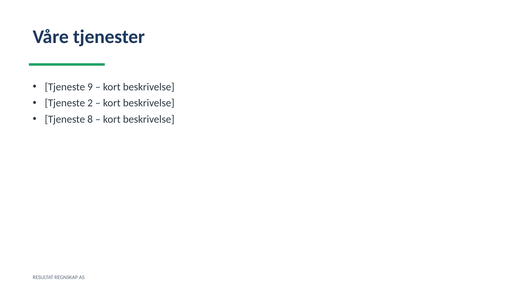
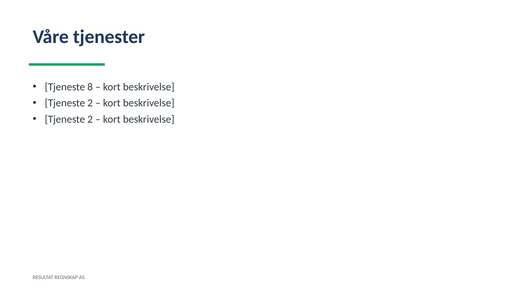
9: 9 -> 8
8 at (90, 119): 8 -> 2
